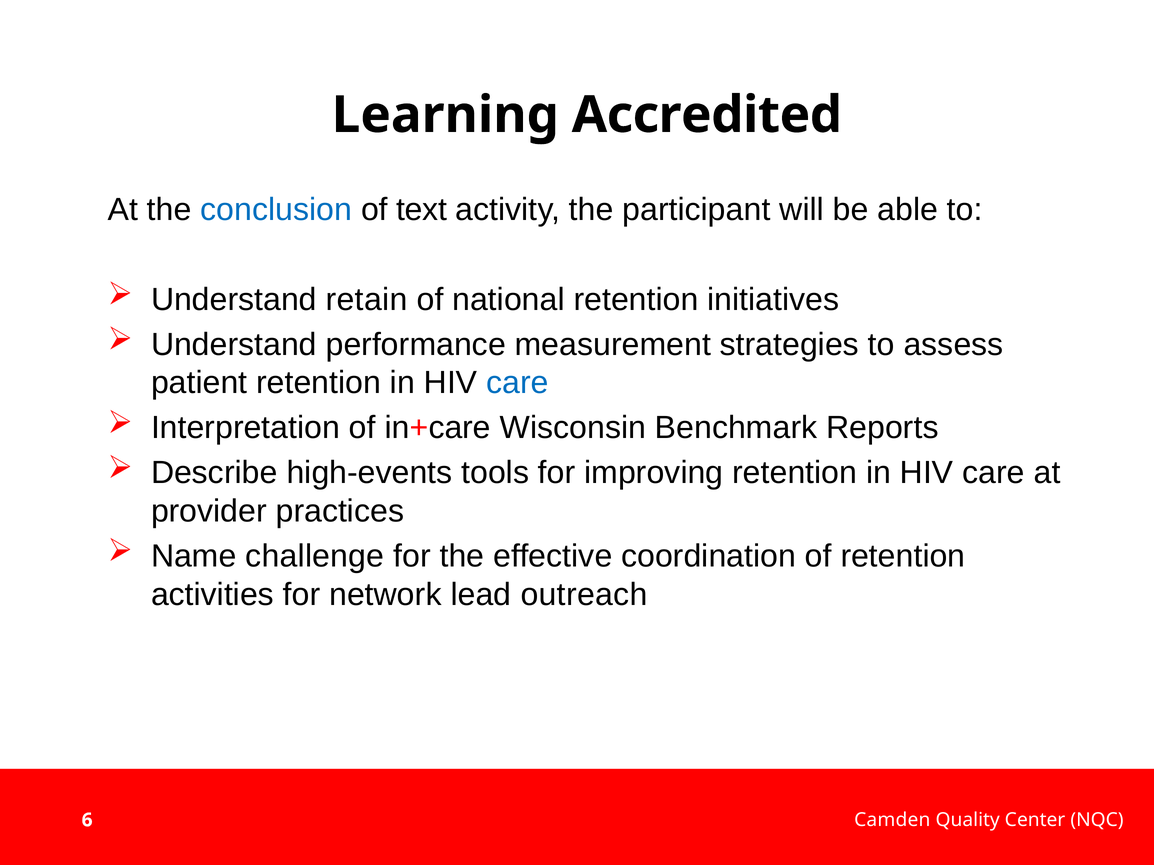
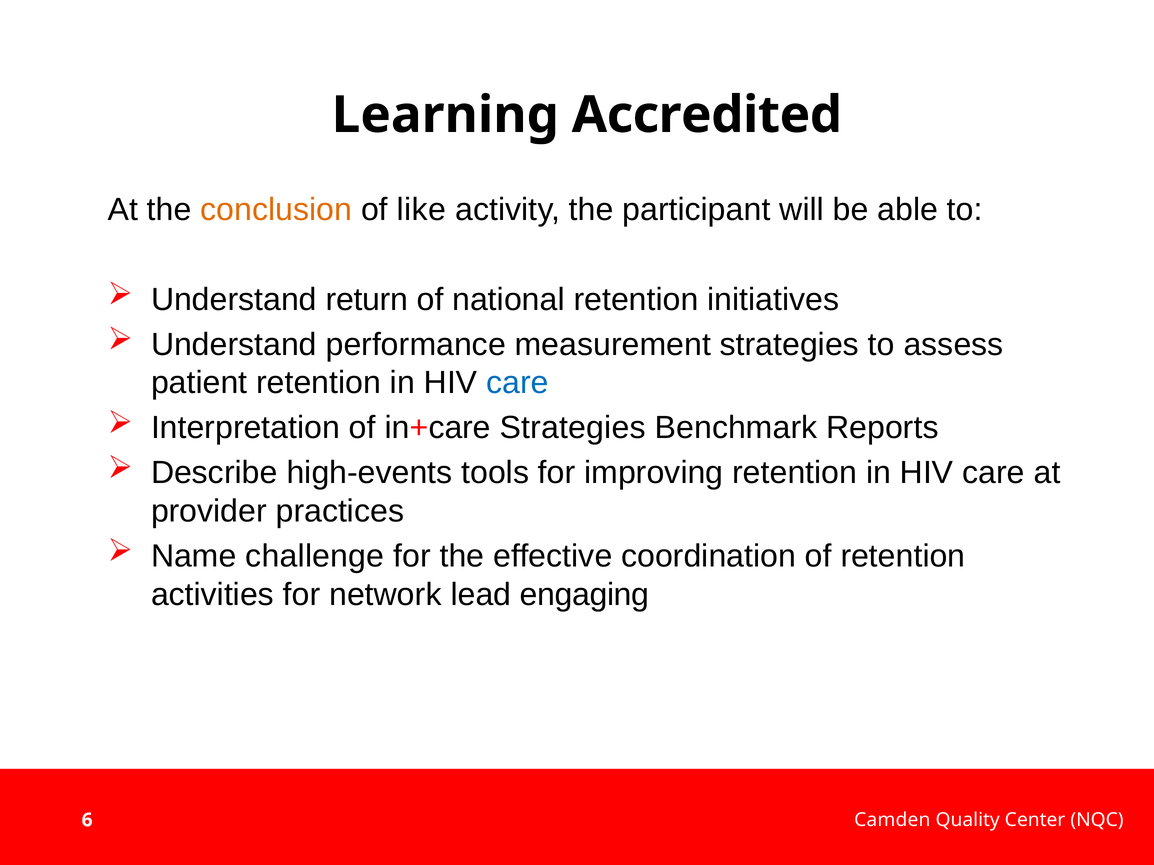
conclusion colour: blue -> orange
text: text -> like
retain: retain -> return
in+care Wisconsin: Wisconsin -> Strategies
outreach: outreach -> engaging
